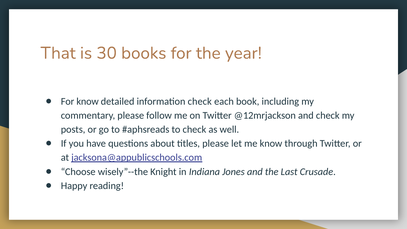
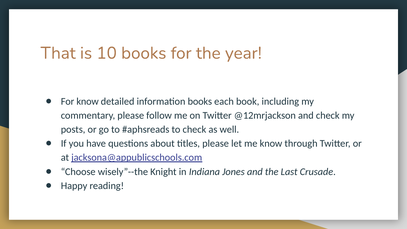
30: 30 -> 10
information check: check -> books
